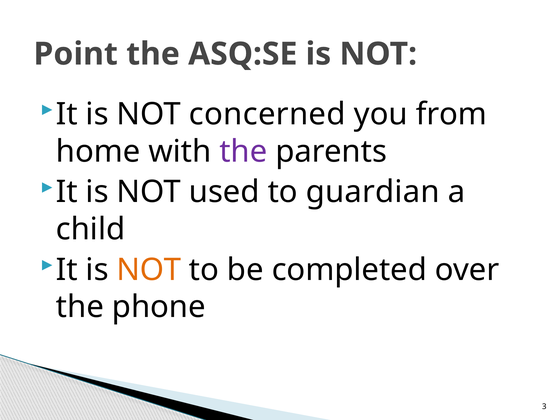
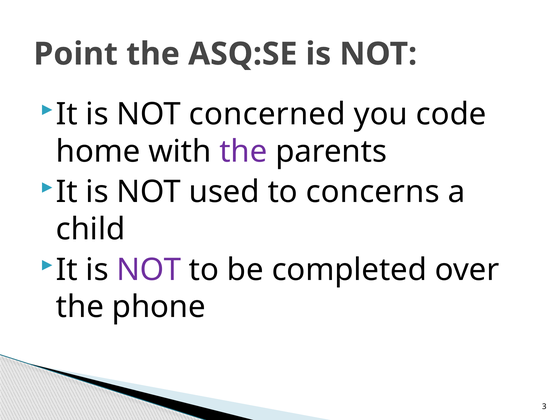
from: from -> code
guardian: guardian -> concerns
NOT at (149, 270) colour: orange -> purple
